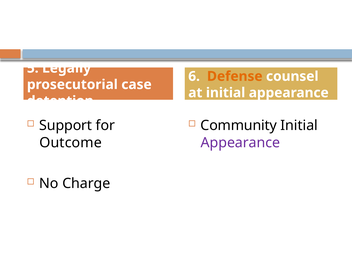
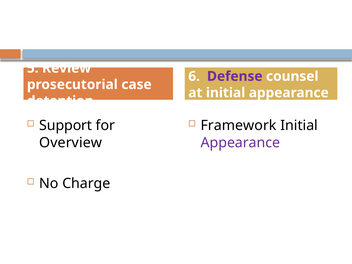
Legally: Legally -> Review
Defense colour: orange -> purple
Community: Community -> Framework
Outcome: Outcome -> Overview
